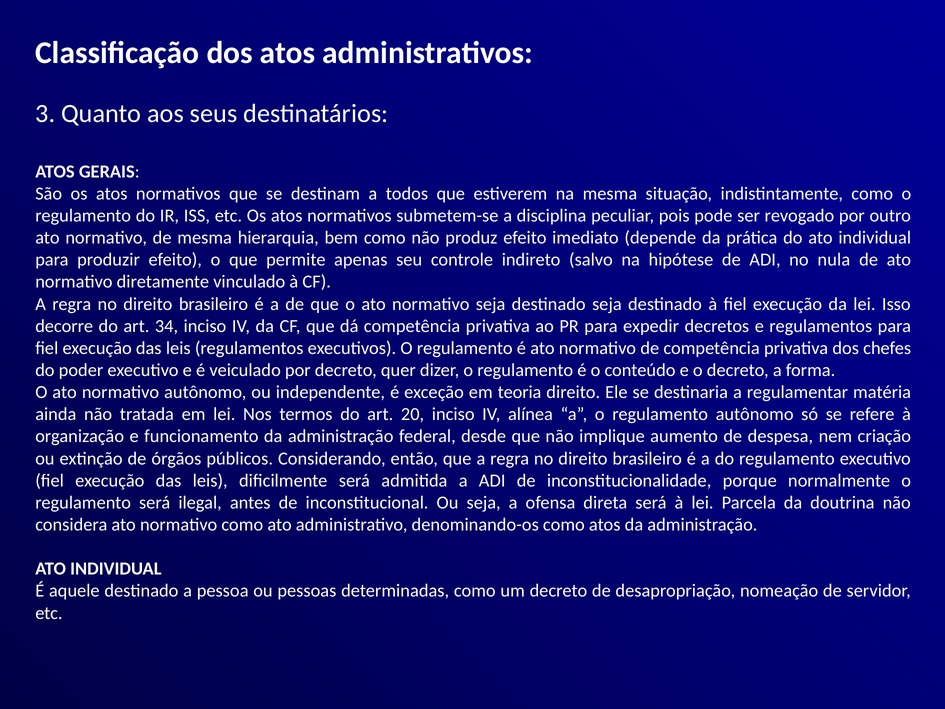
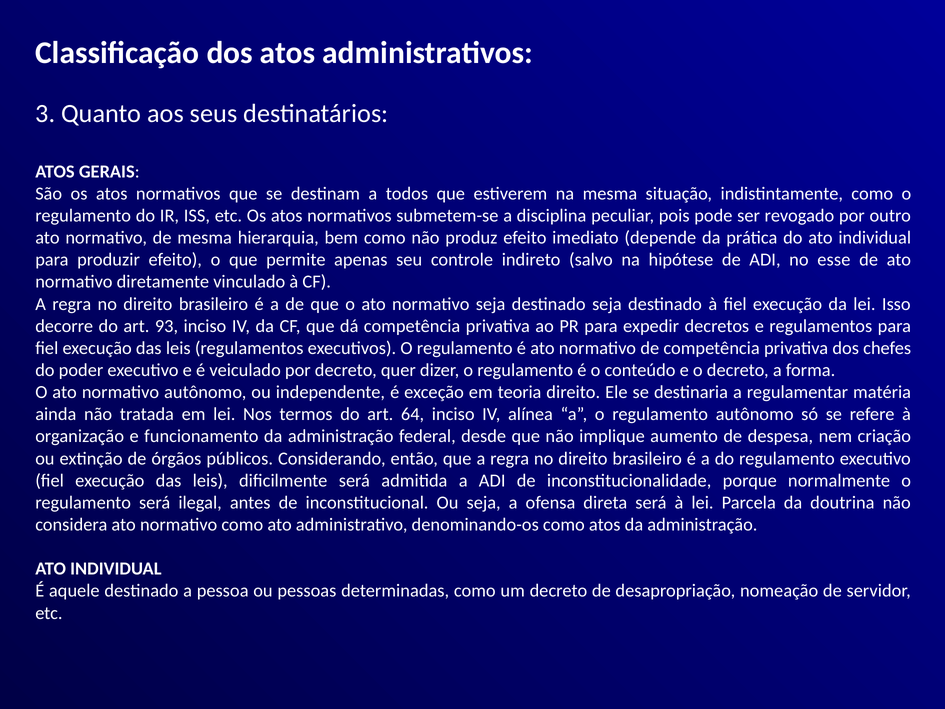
nula: nula -> esse
34: 34 -> 93
20: 20 -> 64
